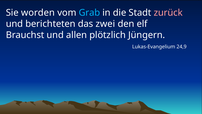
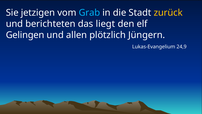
worden: worden -> jetzigen
zurück colour: pink -> yellow
zwei: zwei -> liegt
Brauchst: Brauchst -> Gelingen
